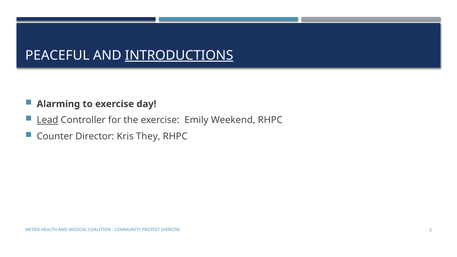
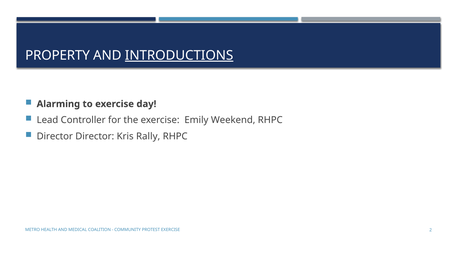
PEACEFUL: PEACEFUL -> PROPERTY
Lead underline: present -> none
Counter at (55, 136): Counter -> Director
They: They -> Rally
